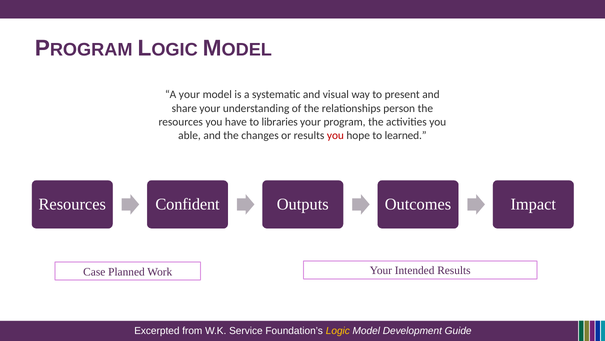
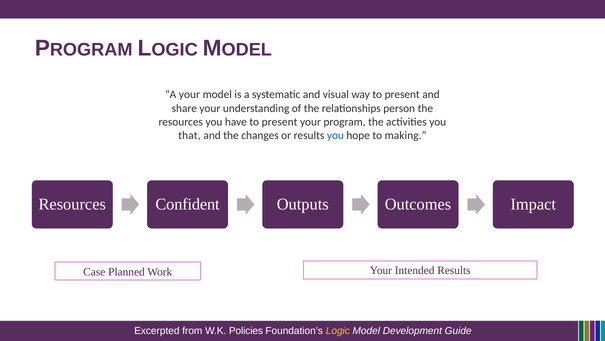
have to libraries: libraries -> present
able: able -> that
you at (335, 135) colour: red -> blue
learned: learned -> making
Service: Service -> Policies
